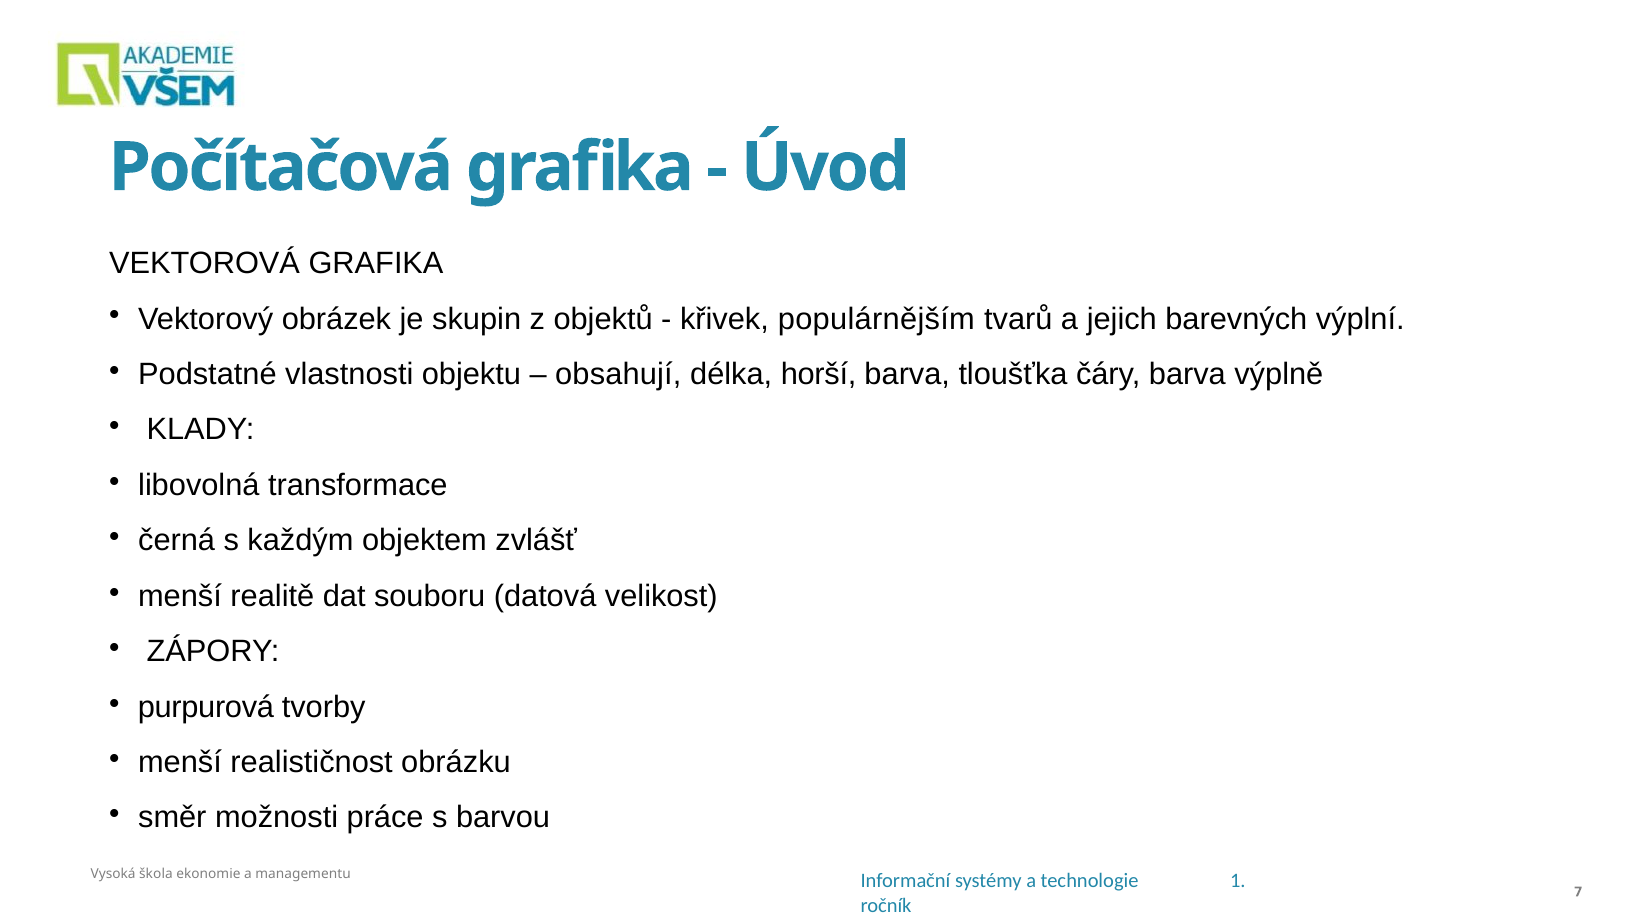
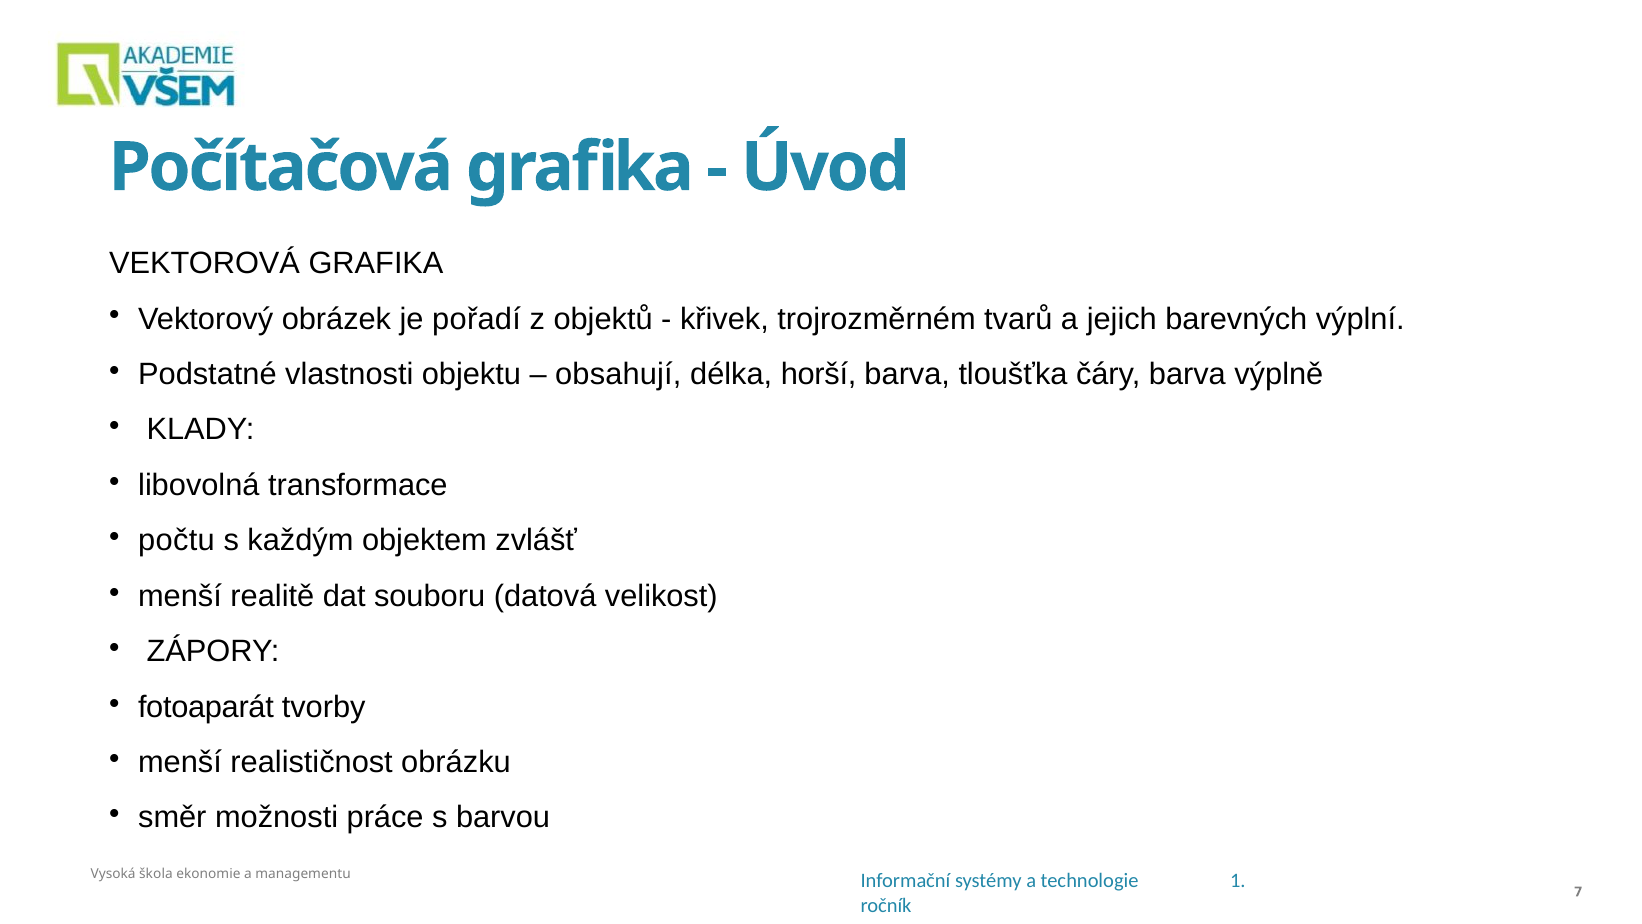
skupin: skupin -> pořadí
populárnějším: populárnějším -> trojrozměrném
černá: černá -> počtu
purpurová: purpurová -> fotoaparát
